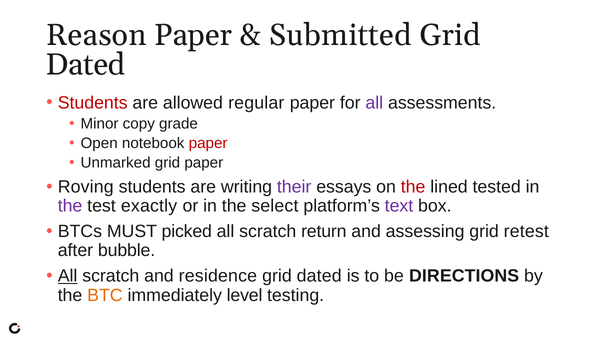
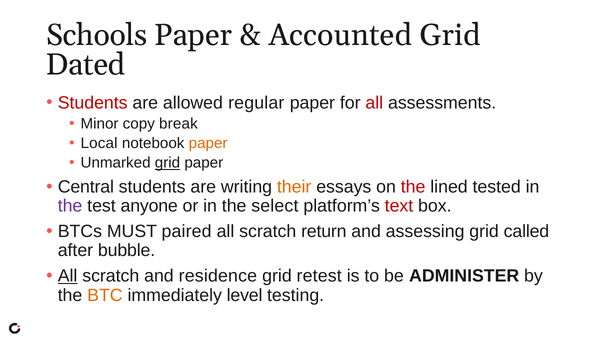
Reason: Reason -> Schools
Submitted: Submitted -> Accounted
all at (374, 103) colour: purple -> red
grade: grade -> break
Open: Open -> Local
paper at (208, 143) colour: red -> orange
grid at (168, 163) underline: none -> present
Roving: Roving -> Central
their colour: purple -> orange
exactly: exactly -> anyone
text colour: purple -> red
picked: picked -> paired
retest: retest -> called
dated at (319, 276): dated -> retest
DIRECTIONS: DIRECTIONS -> ADMINISTER
